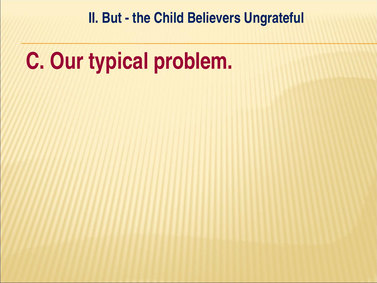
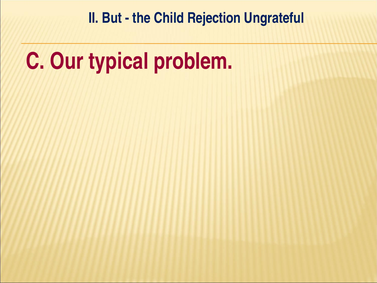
Believers: Believers -> Rejection
